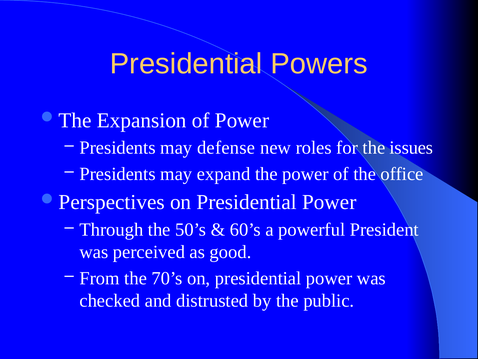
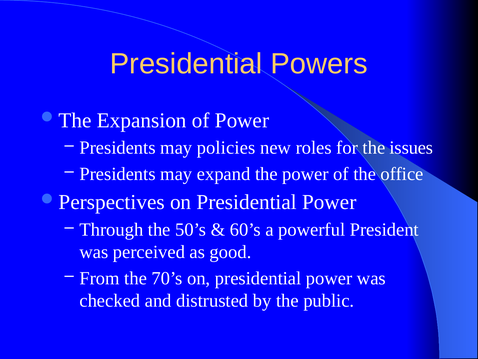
defense: defense -> policies
